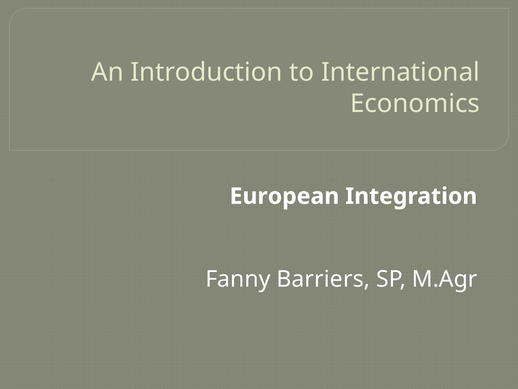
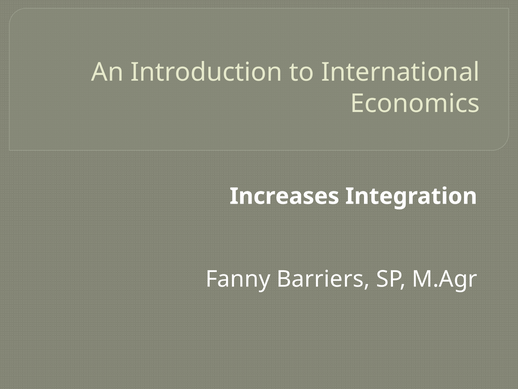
European: European -> Increases
